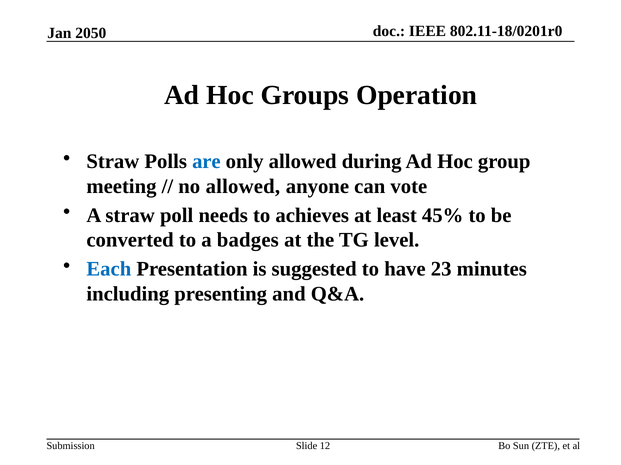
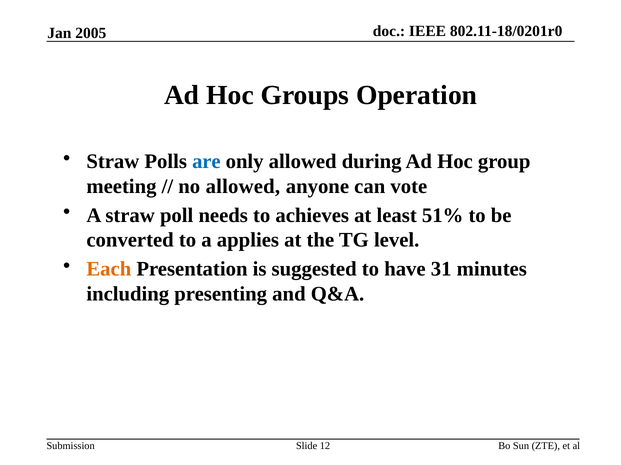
2050: 2050 -> 2005
45%: 45% -> 51%
badges: badges -> applies
Each colour: blue -> orange
23: 23 -> 31
